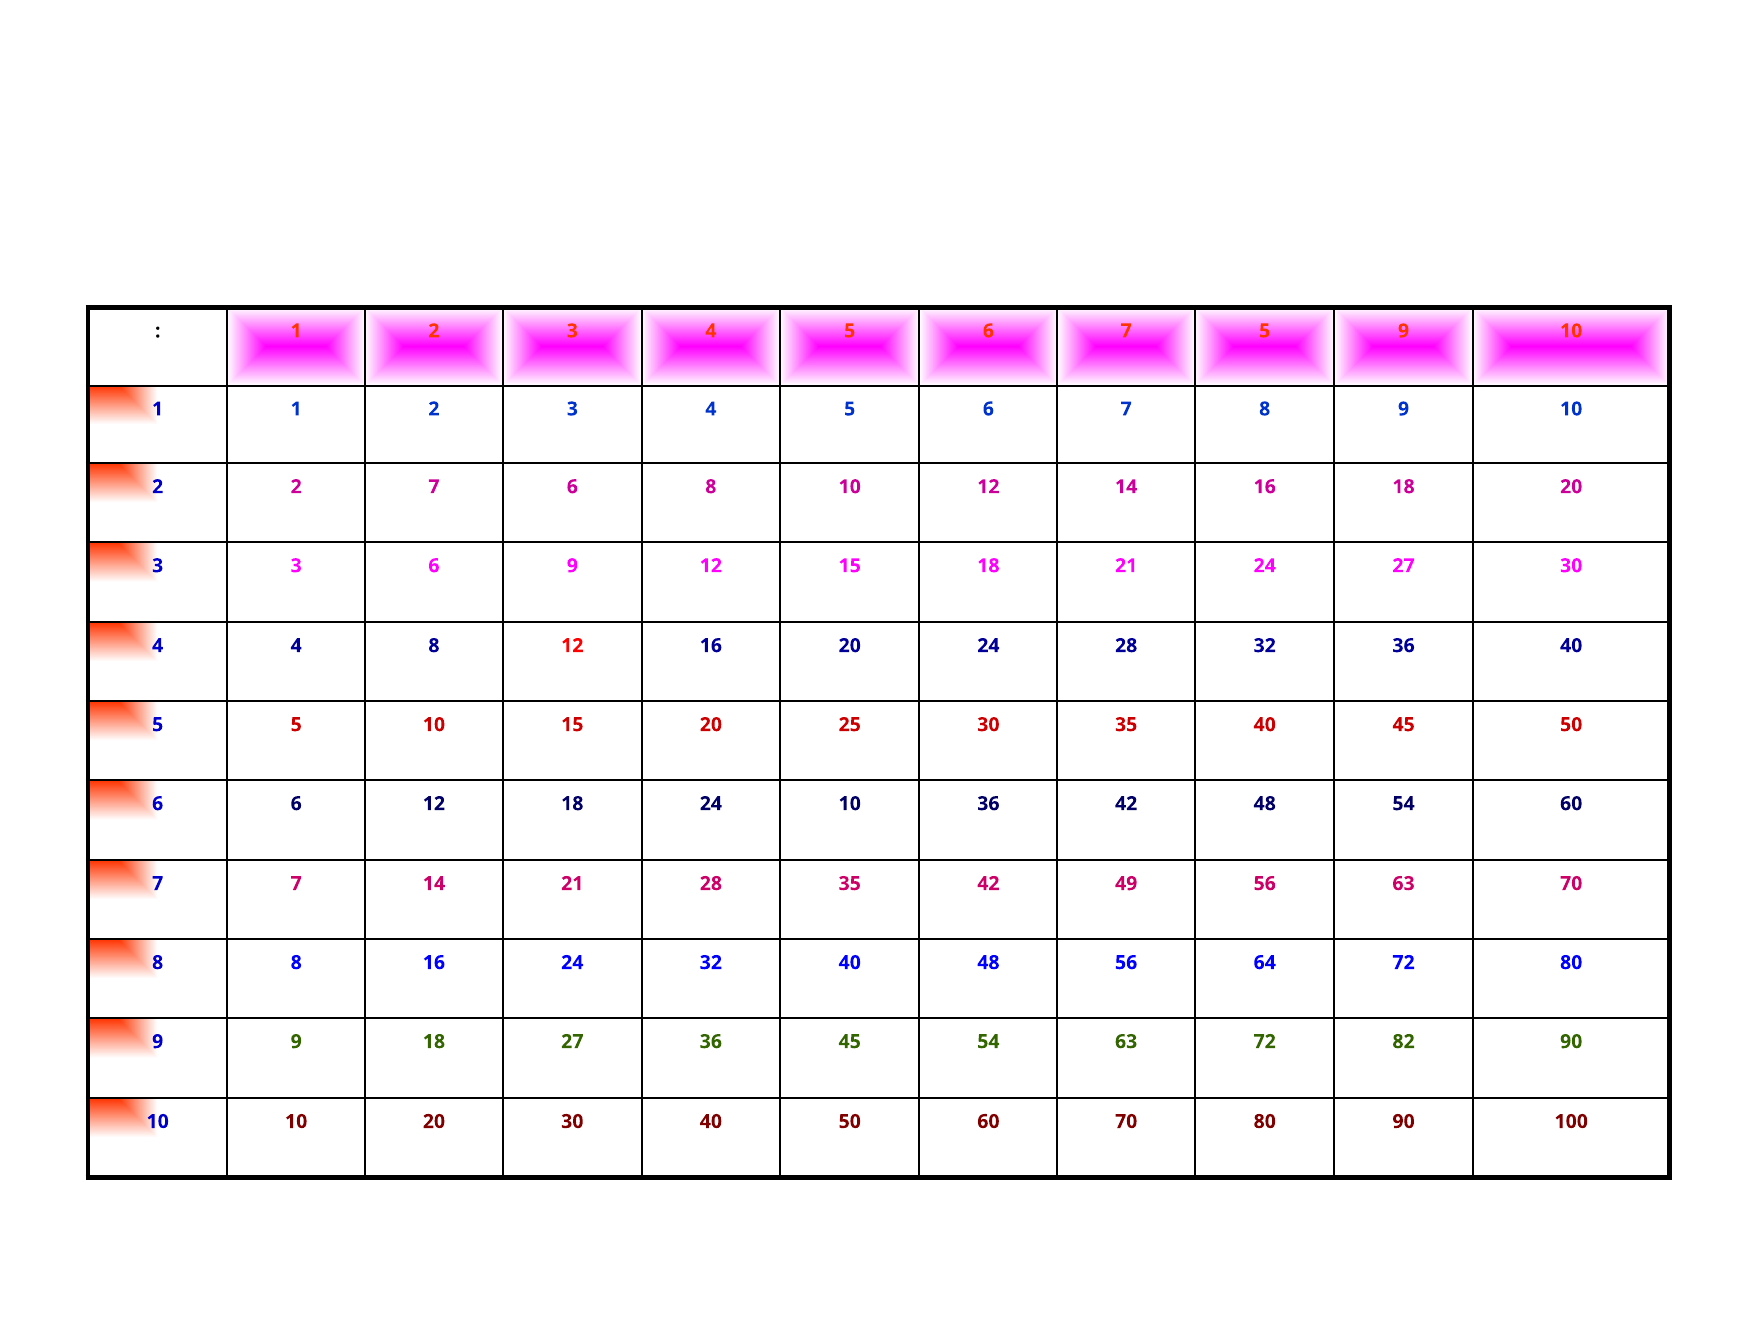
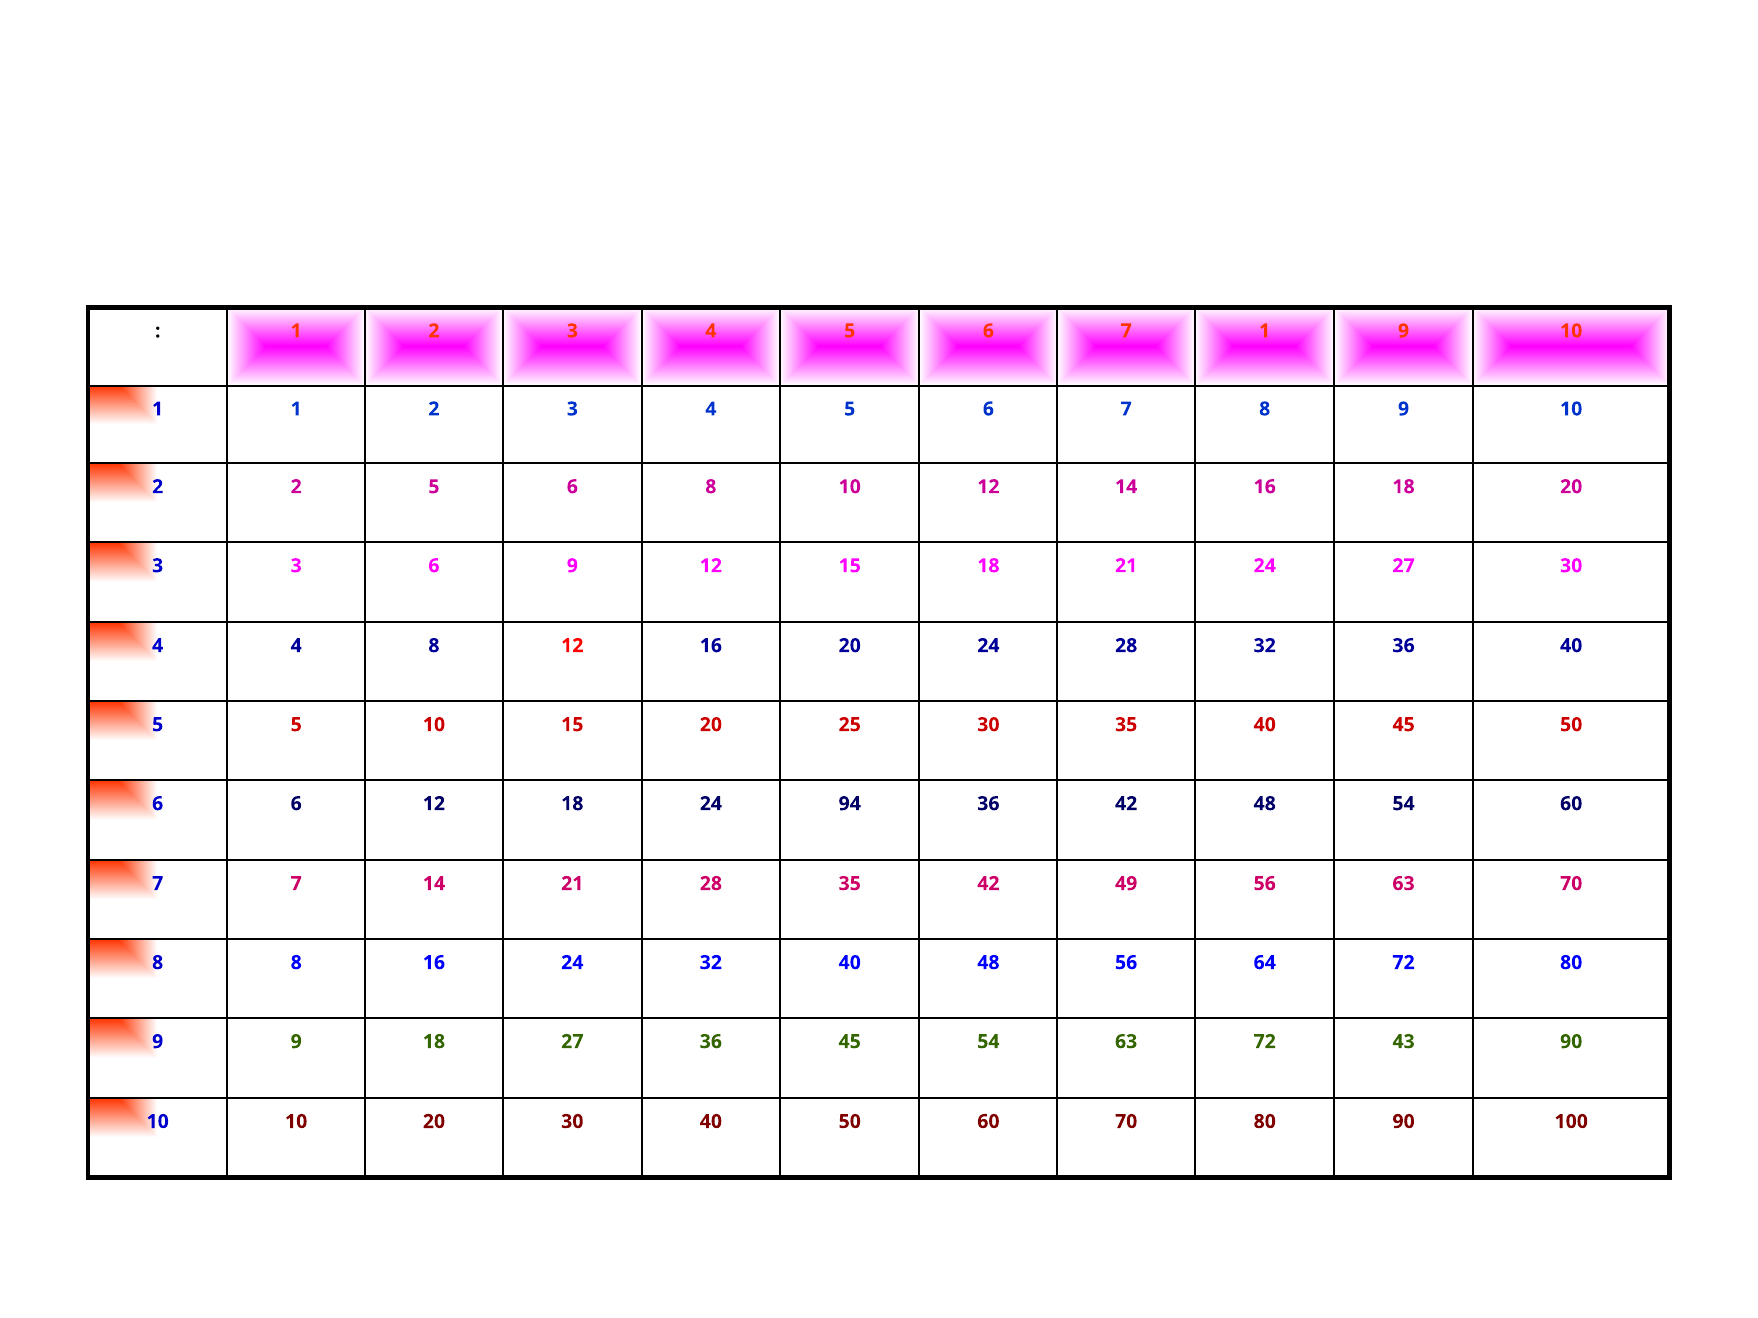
7 5: 5 -> 1
2 7: 7 -> 5
24 10: 10 -> 94
82: 82 -> 43
